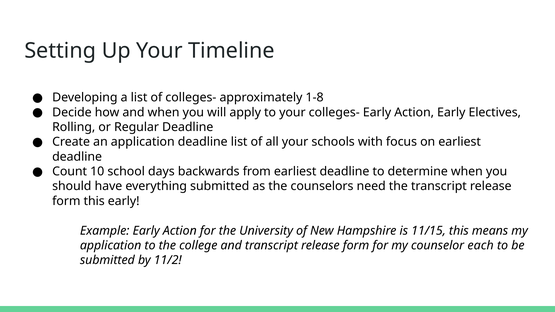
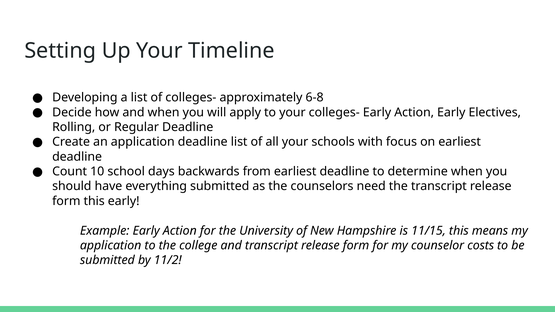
1-8: 1-8 -> 6-8
each: each -> costs
